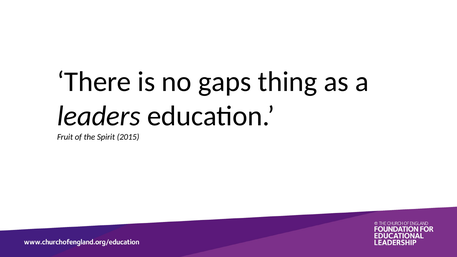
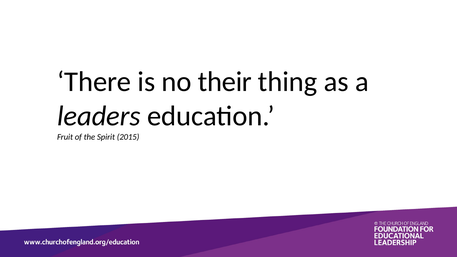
gaps: gaps -> their
